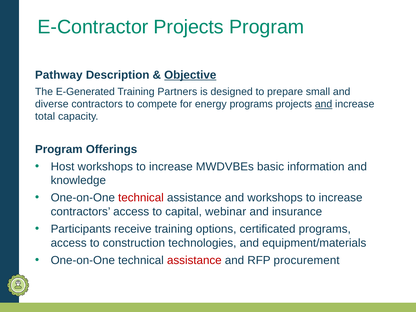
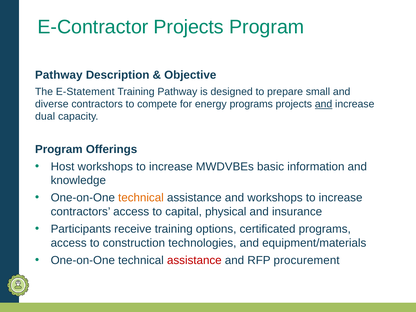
Objective underline: present -> none
E-Generated: E-Generated -> E-Statement
Training Partners: Partners -> Pathway
total: total -> dual
technical at (141, 198) colour: red -> orange
webinar: webinar -> physical
